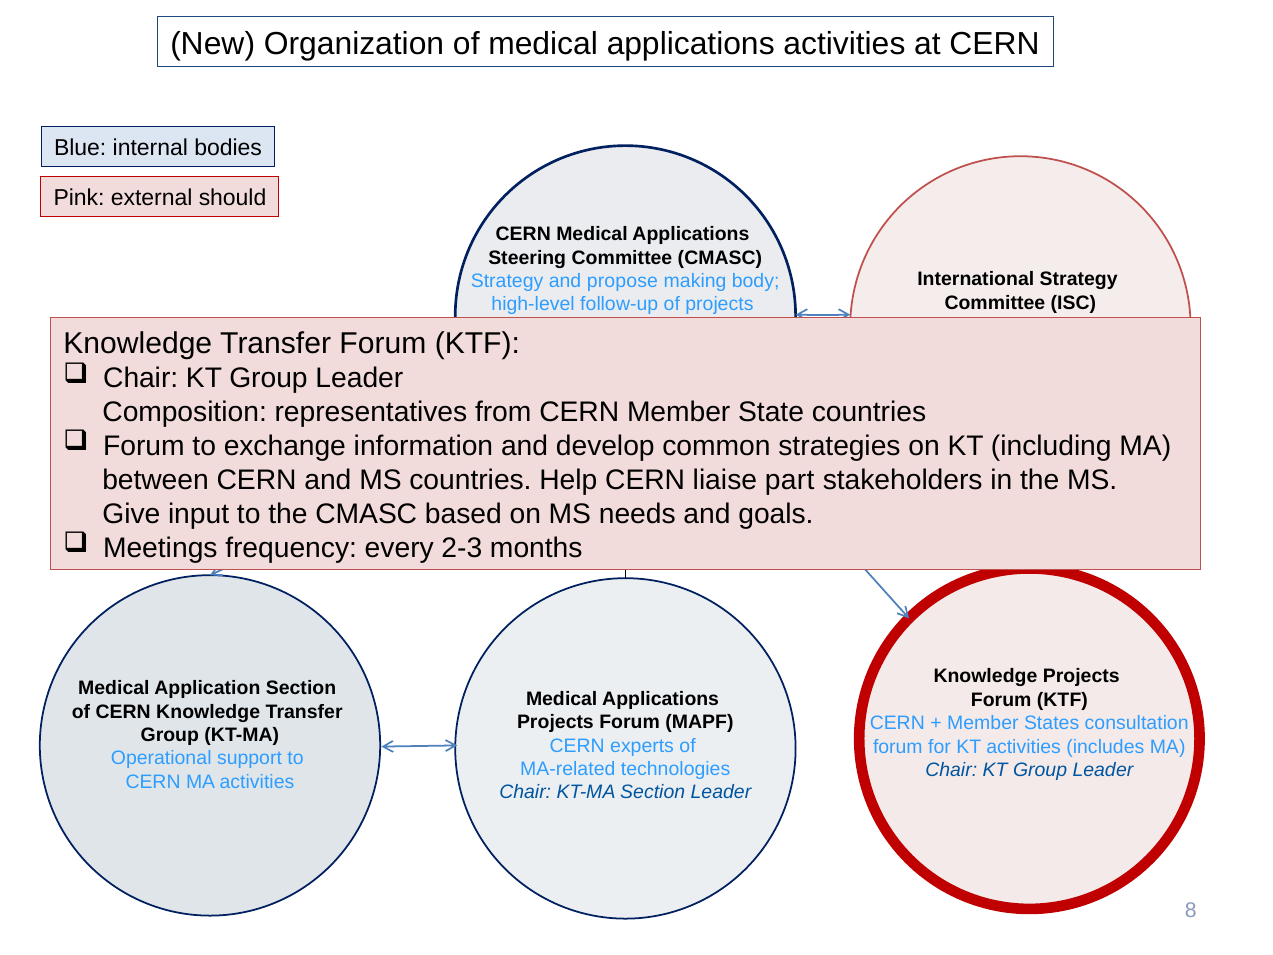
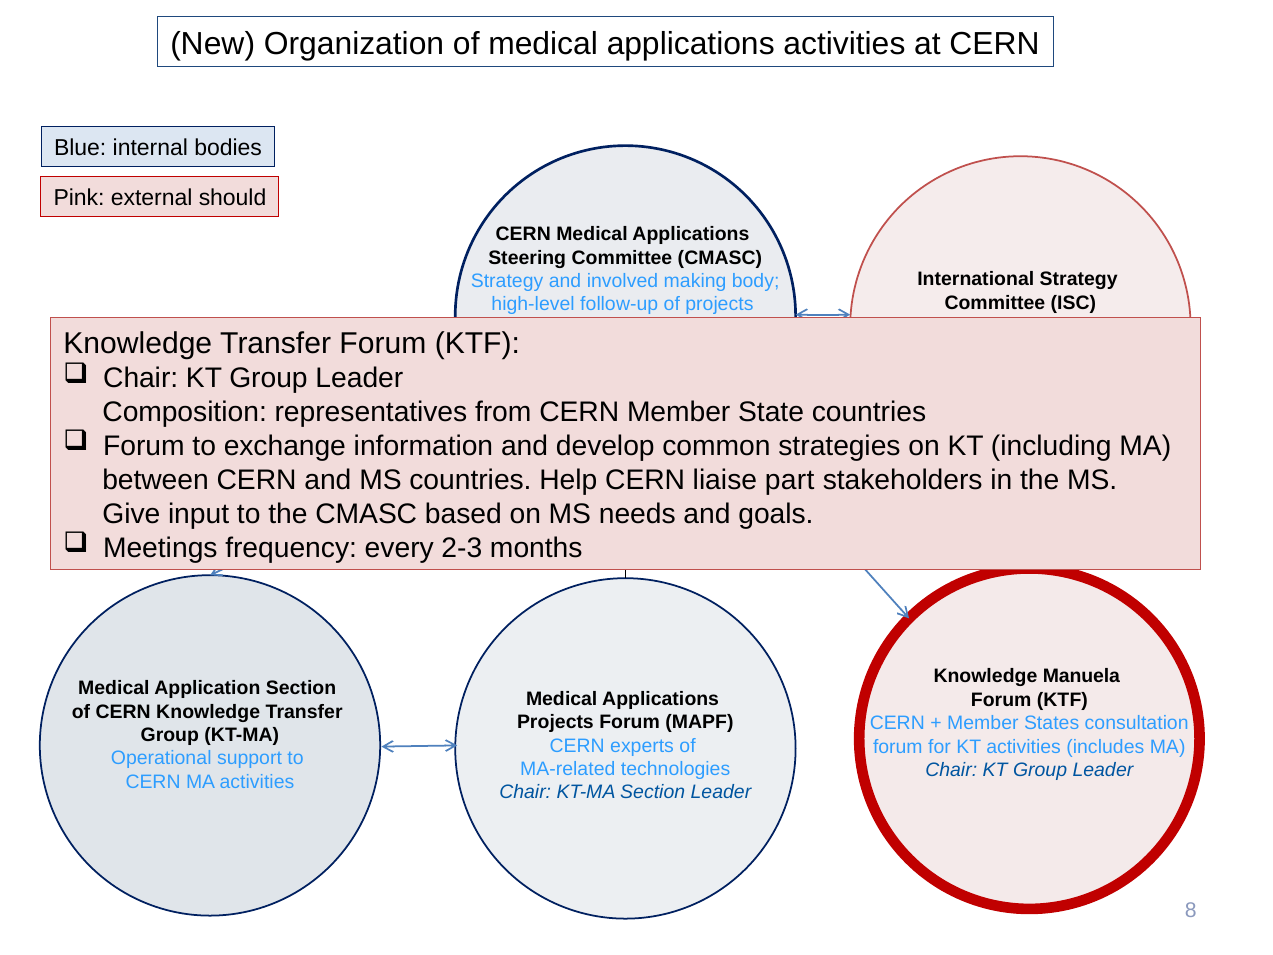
propose: propose -> involved
Knowledge Projects: Projects -> Manuela
